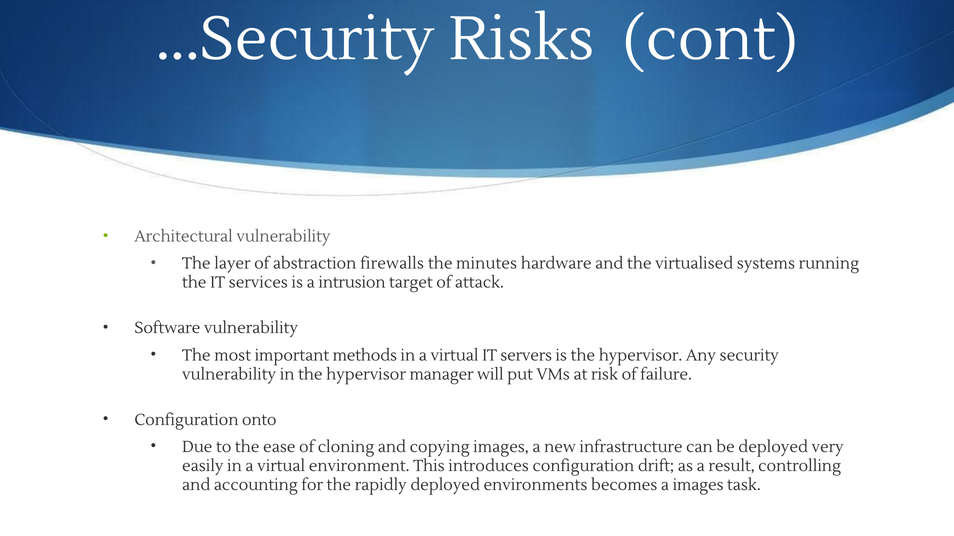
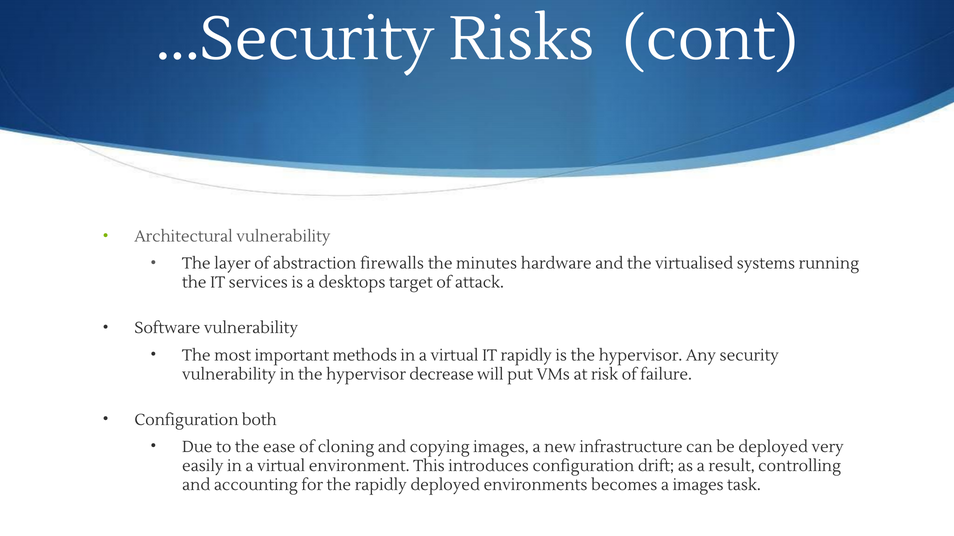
intrusion: intrusion -> desktops
IT servers: servers -> rapidly
manager: manager -> decrease
onto: onto -> both
